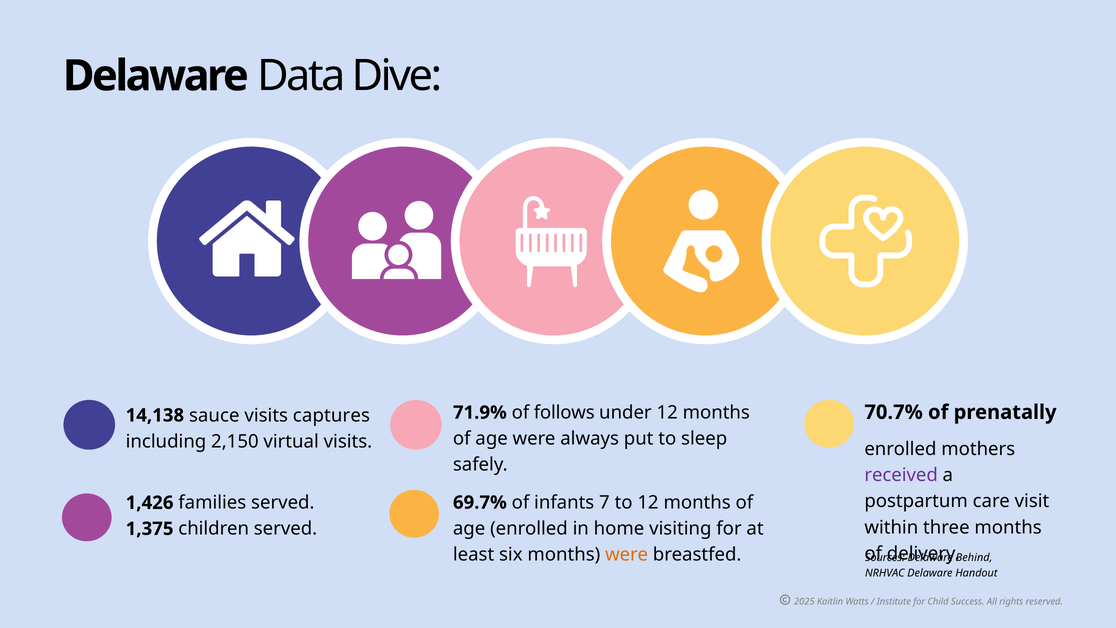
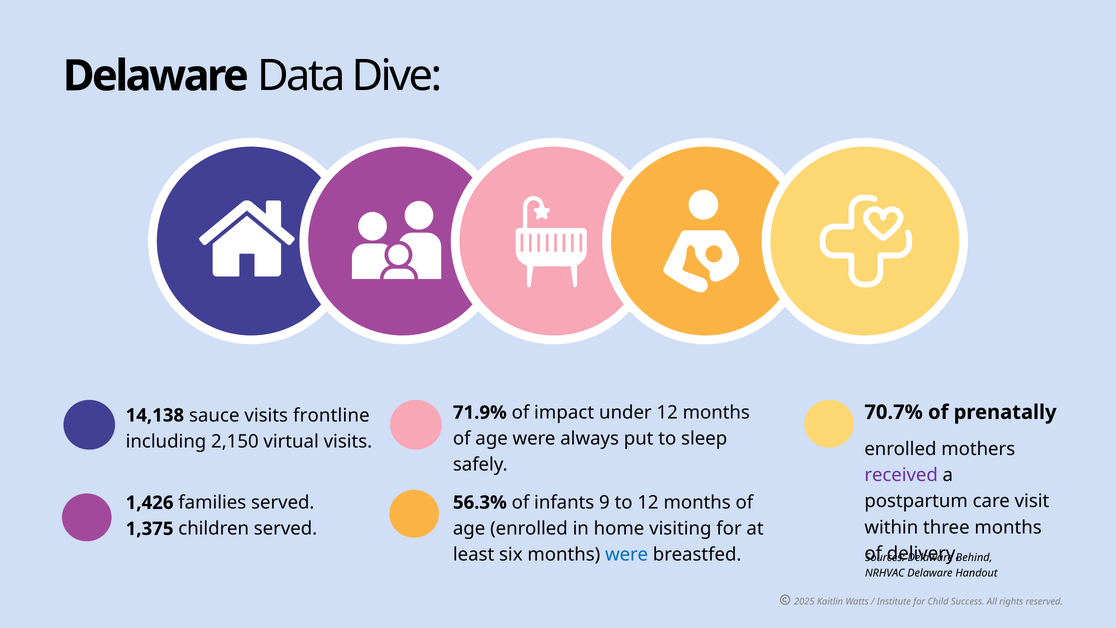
follows: follows -> impact
captures: captures -> frontline
69.7%: 69.7% -> 56.3%
7: 7 -> 9
were at (627, 554) colour: orange -> blue
